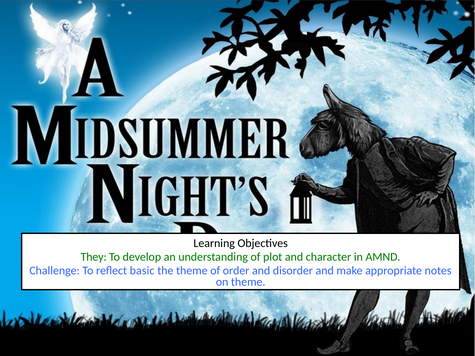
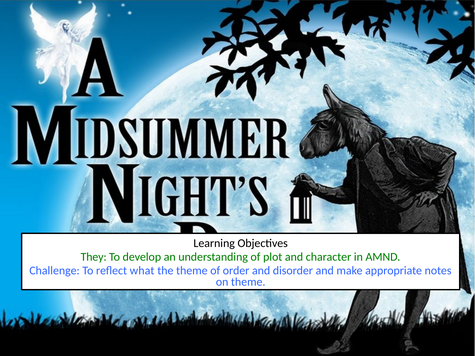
basic: basic -> what
